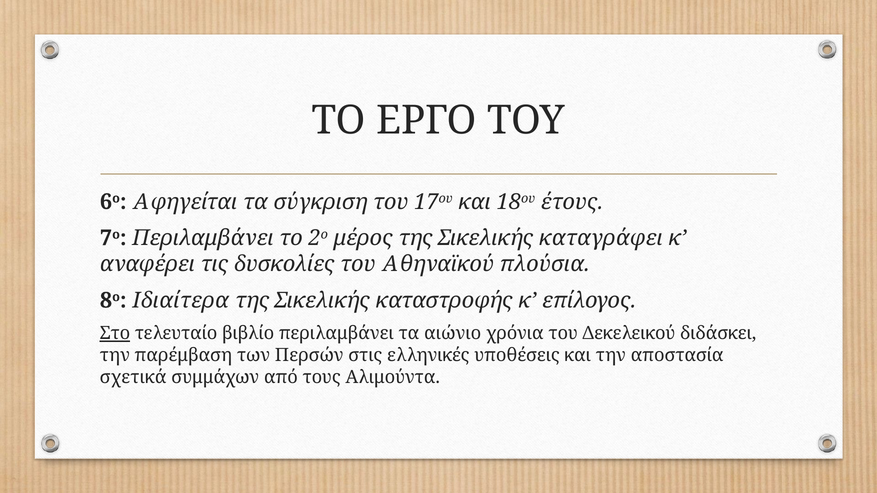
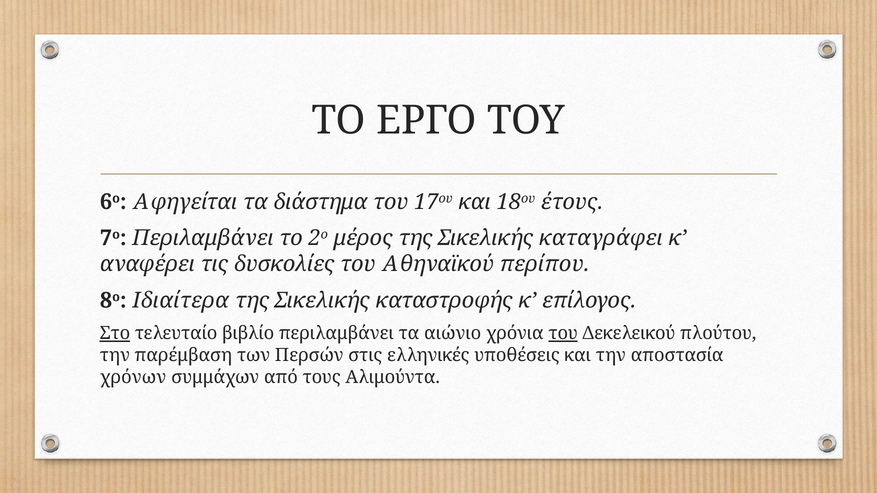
σύγκριση: σύγκριση -> διάστημα
πλούσια: πλούσια -> περίπου
του at (563, 334) underline: none -> present
διδάσκει: διδάσκει -> πλούτου
σχετικά: σχετικά -> χρόνων
